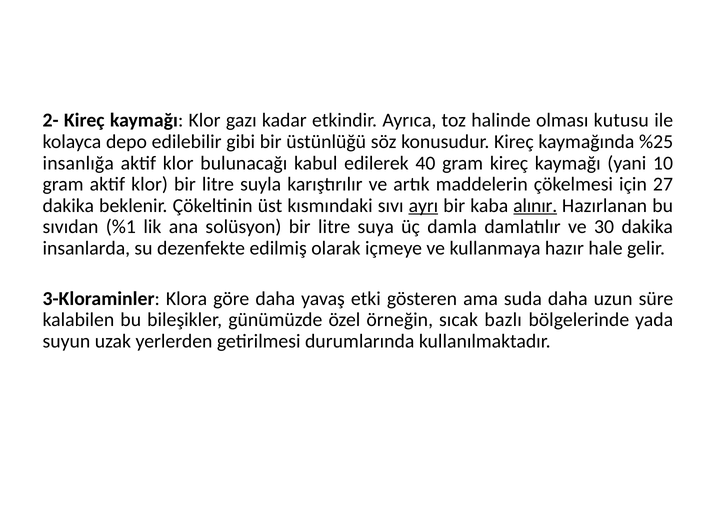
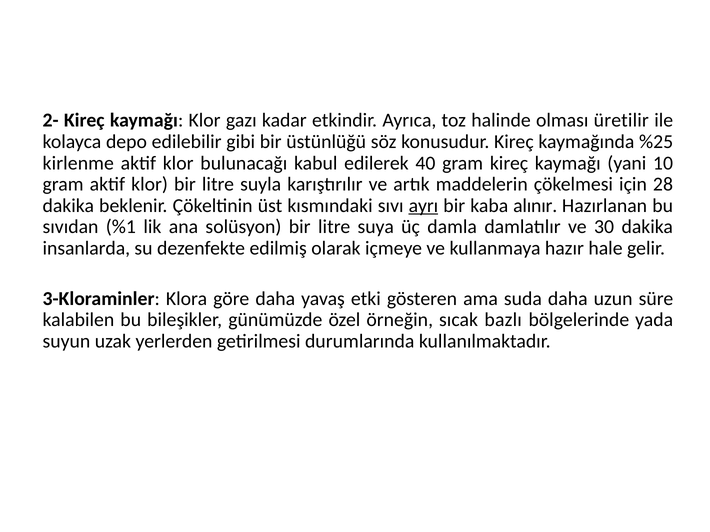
kutusu: kutusu -> üretilir
insanlığa: insanlığa -> kirlenme
27: 27 -> 28
alınır underline: present -> none
